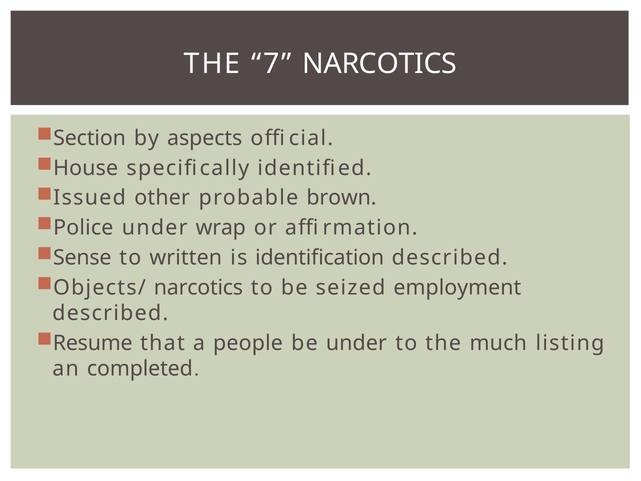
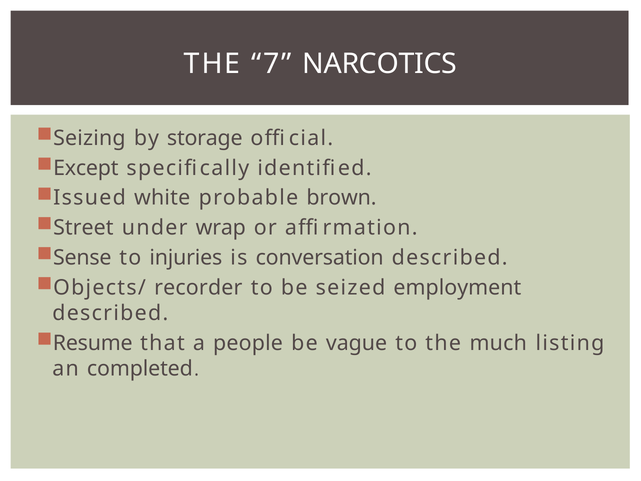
Section: Section -> Seizing
aspects: aspects -> storage
House: House -> Except
other: other -> white
Police: Police -> Street
written: written -> injuries
identification: identification -> conversation
Objects/ narcotics: narcotics -> recorder
be under: under -> vague
